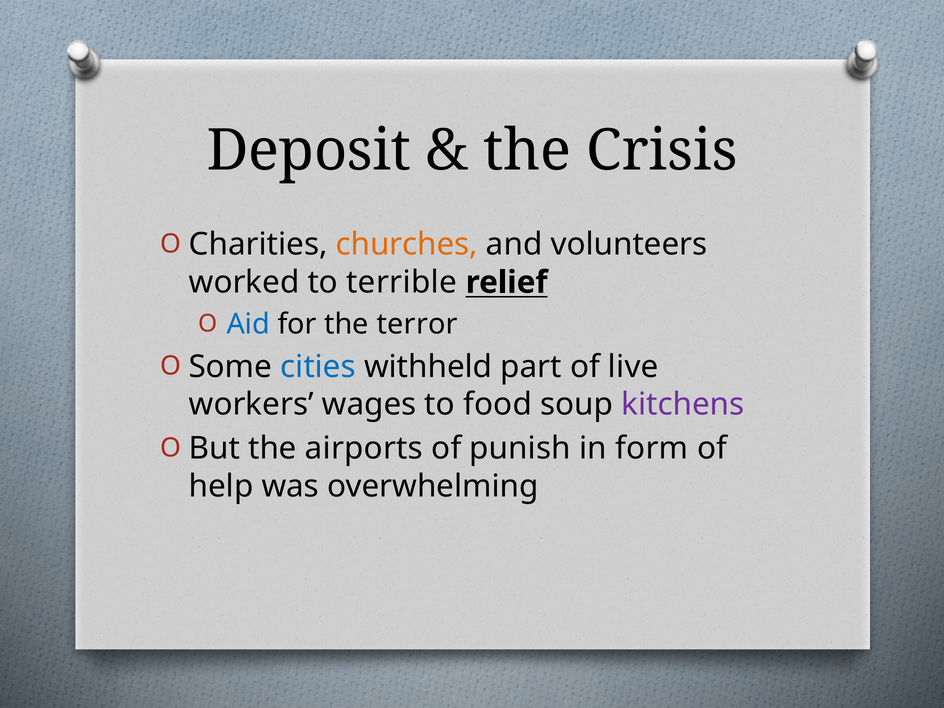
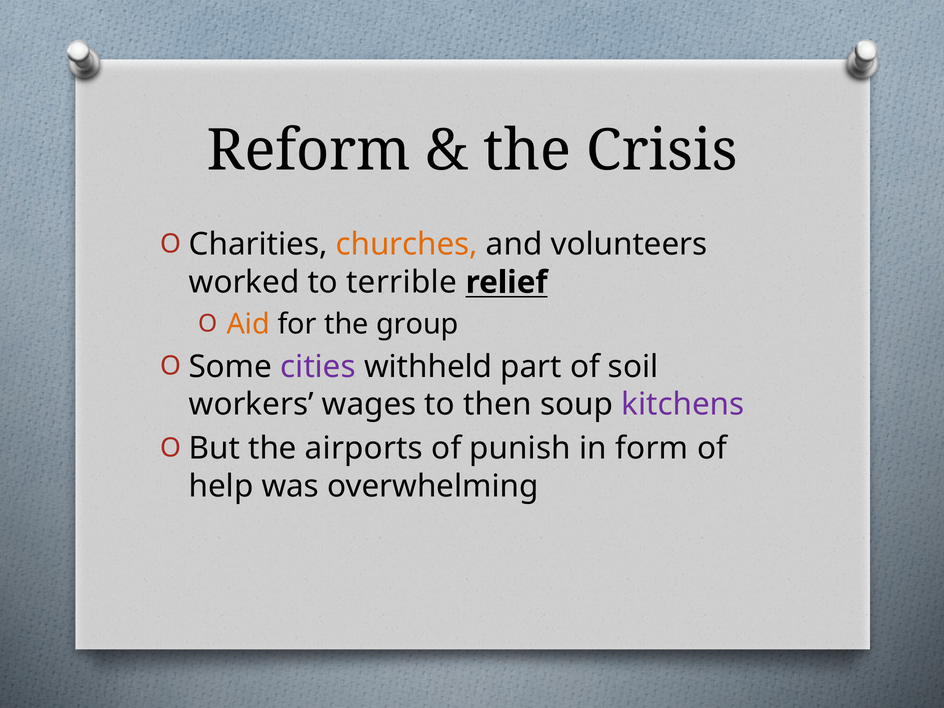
Deposit: Deposit -> Reform
Aid colour: blue -> orange
terror: terror -> group
cities colour: blue -> purple
live: live -> soil
food: food -> then
